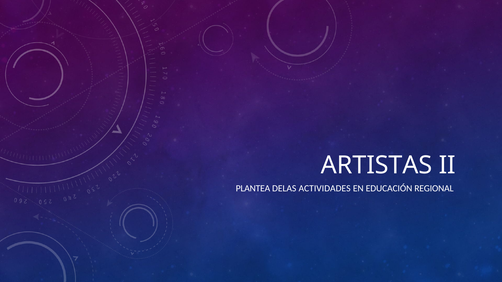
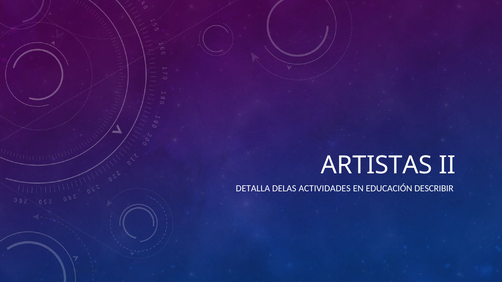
PLANTEA: PLANTEA -> DETALLA
REGIONAL: REGIONAL -> DESCRIBIR
